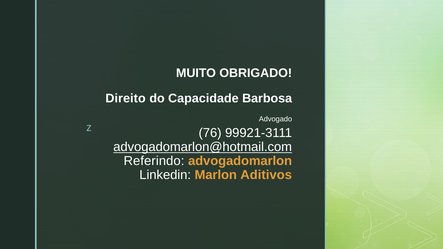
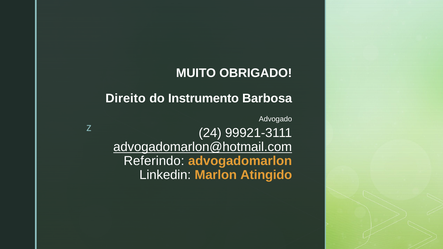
Capacidade: Capacidade -> Instrumento
76: 76 -> 24
Aditivos: Aditivos -> Atingido
